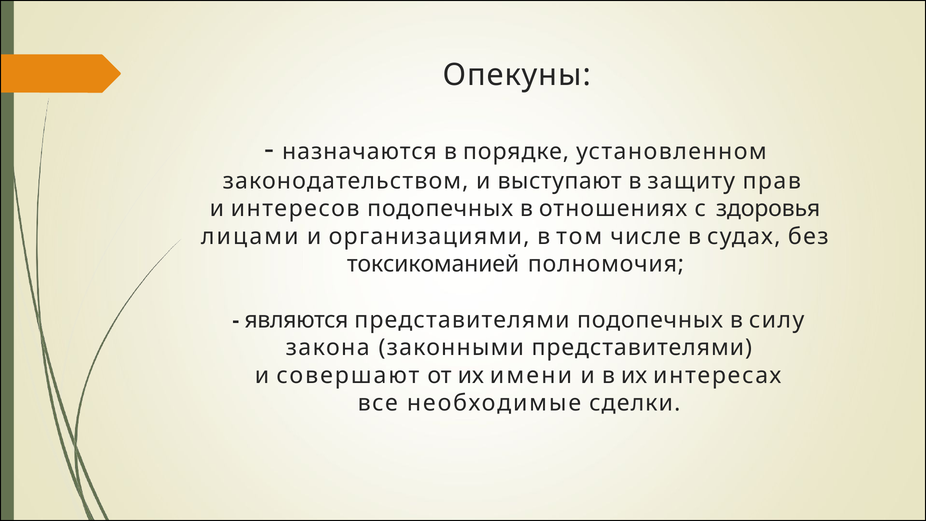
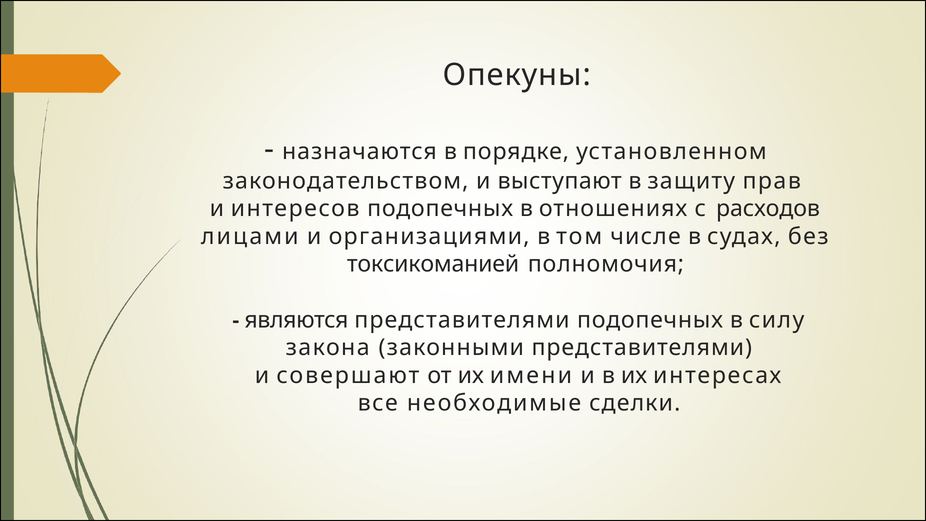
здоровья: здоровья -> расходов
